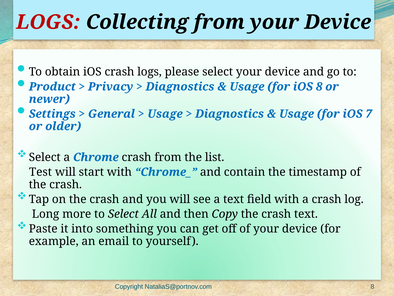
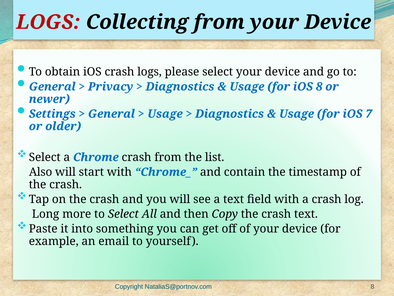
Product at (52, 87): Product -> General
Test: Test -> Also
